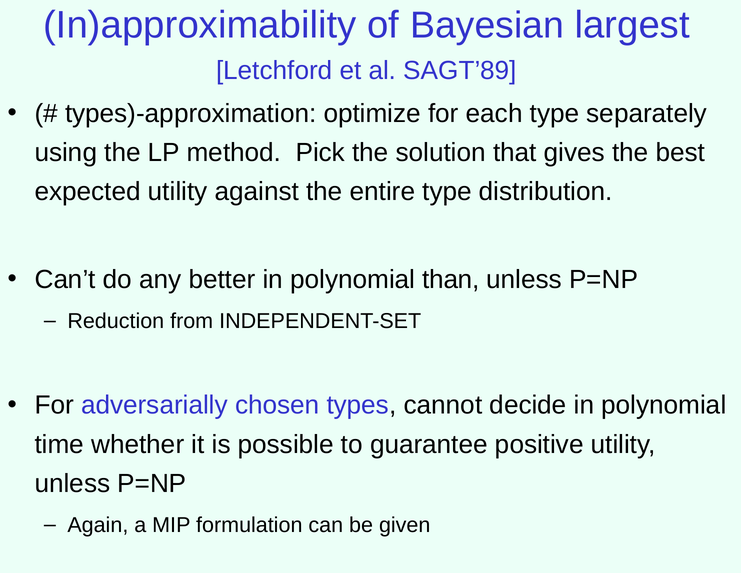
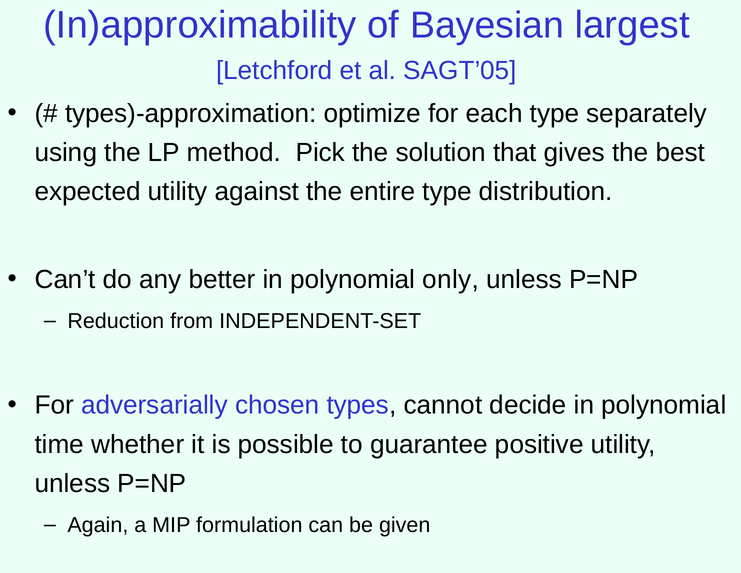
SAGT’89: SAGT’89 -> SAGT’05
than: than -> only
